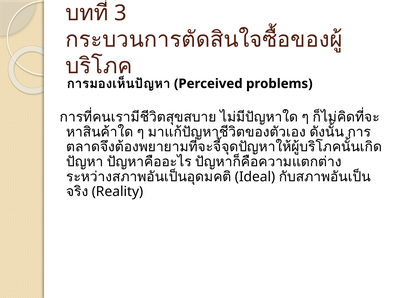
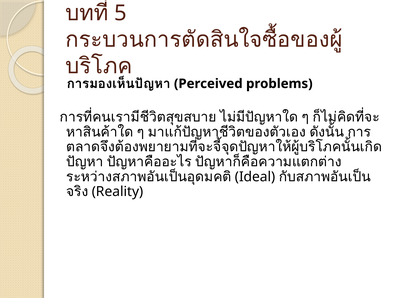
3: 3 -> 5
